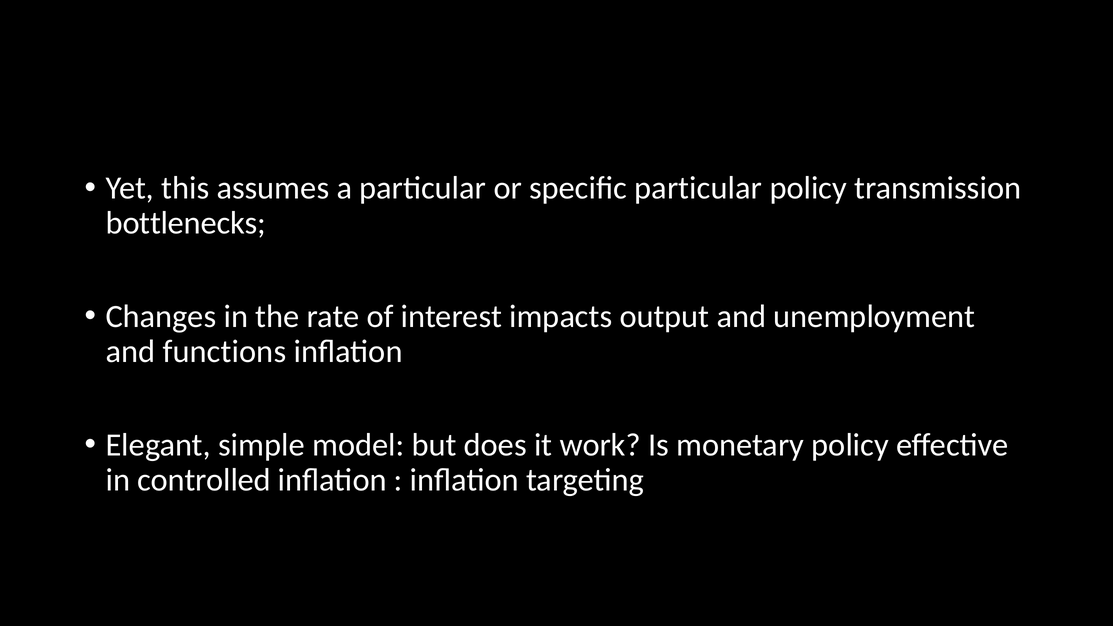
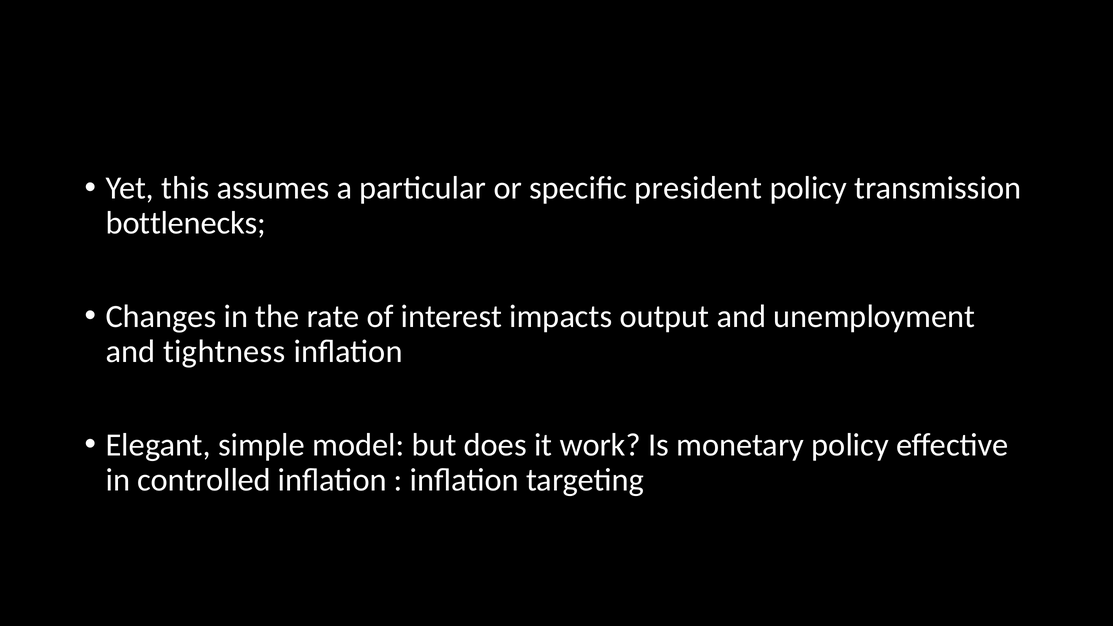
specific particular: particular -> president
functions: functions -> tightness
